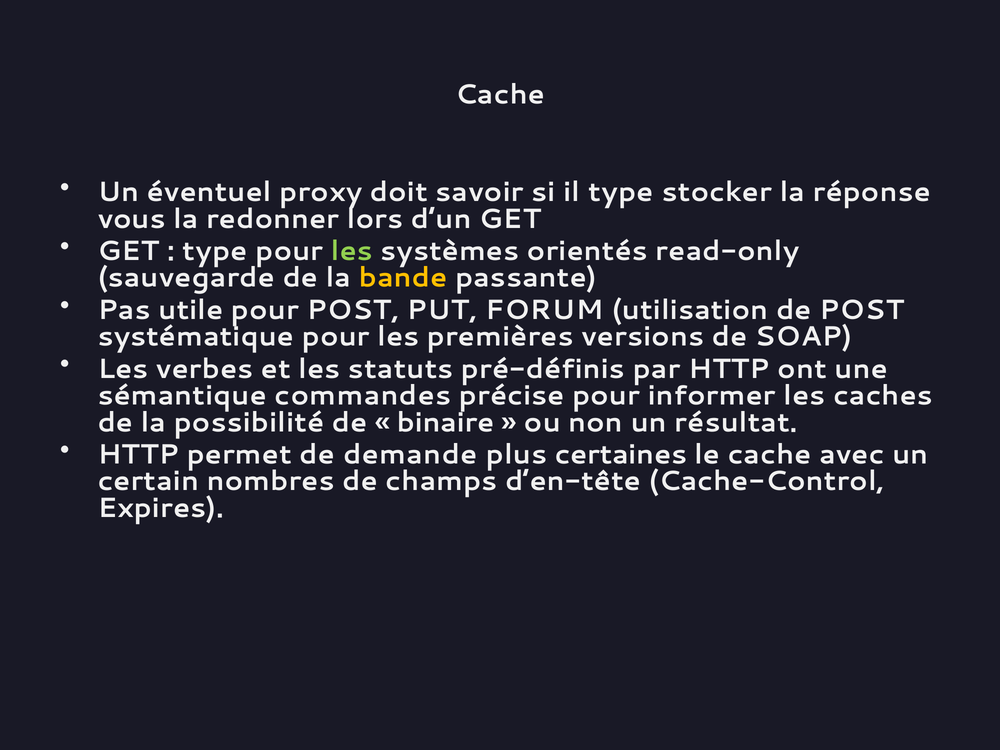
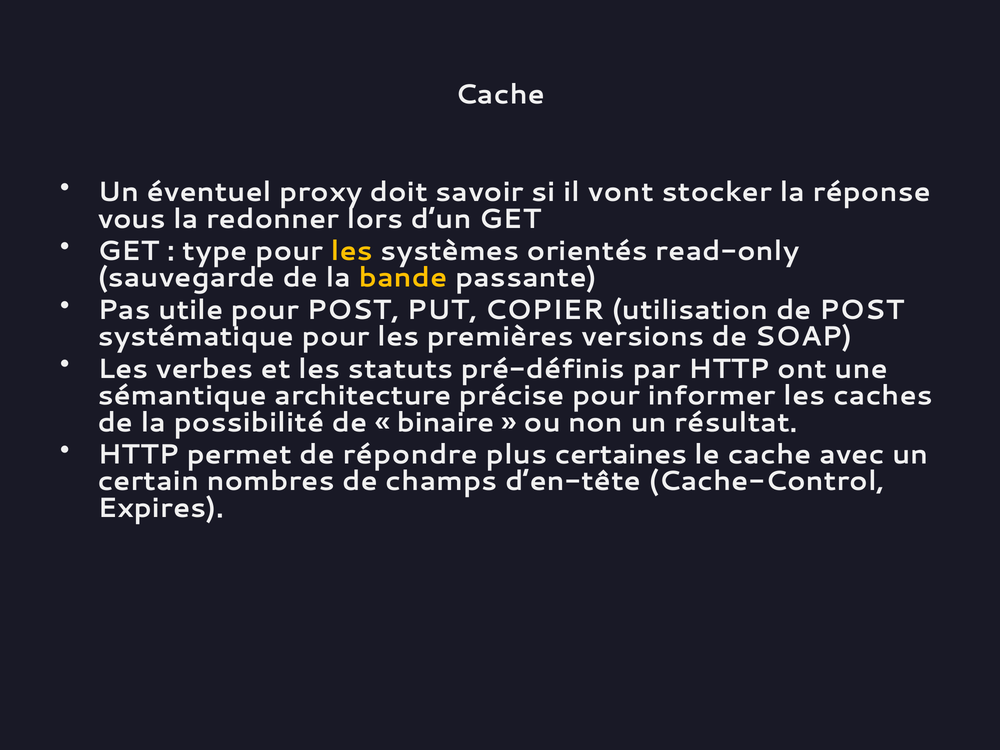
il type: type -> vont
les at (352, 251) colour: light green -> yellow
FORUM: FORUM -> COPIER
commandes: commandes -> architecture
demande: demande -> répondre
